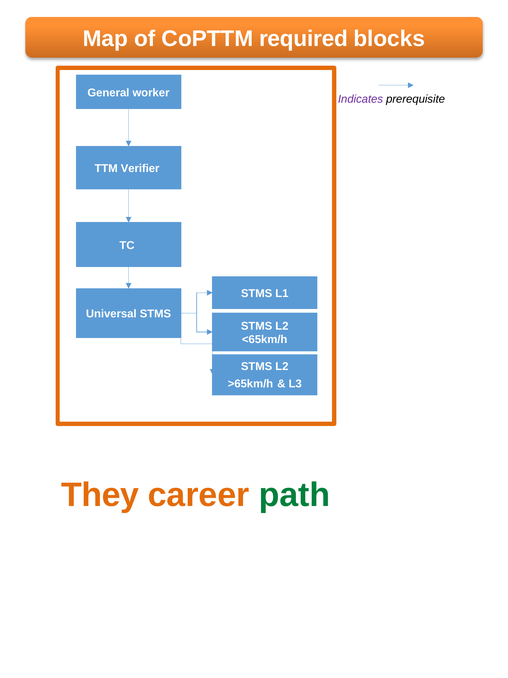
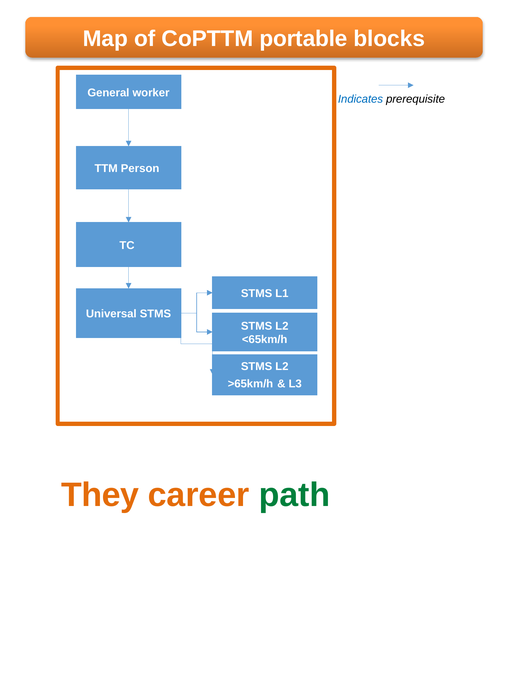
required: required -> portable
Indicates colour: purple -> blue
Verifier: Verifier -> Person
